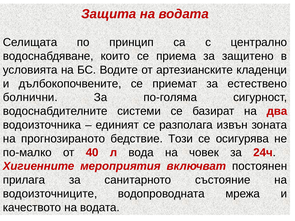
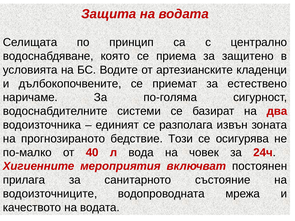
които: които -> която
болнични: болнични -> наричаме
